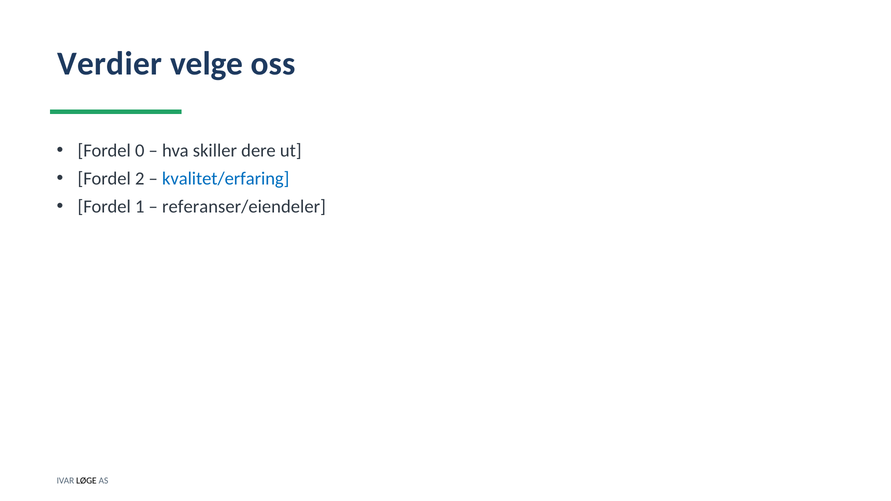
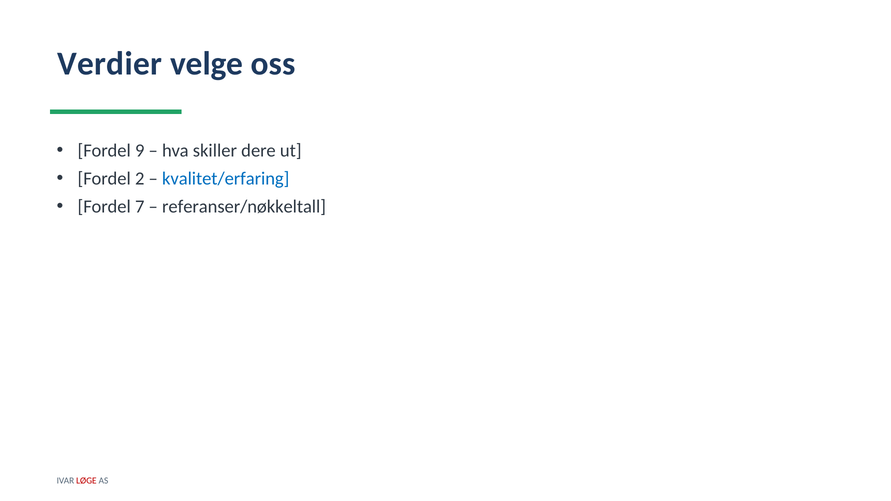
0: 0 -> 9
1: 1 -> 7
referanser/eiendeler: referanser/eiendeler -> referanser/nøkkeltall
LØGE colour: black -> red
